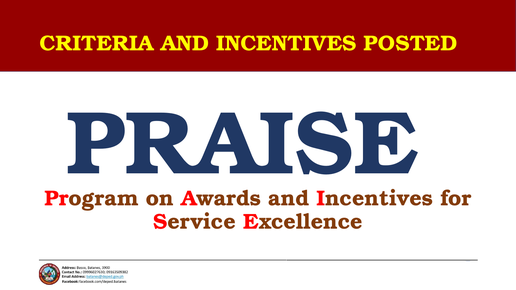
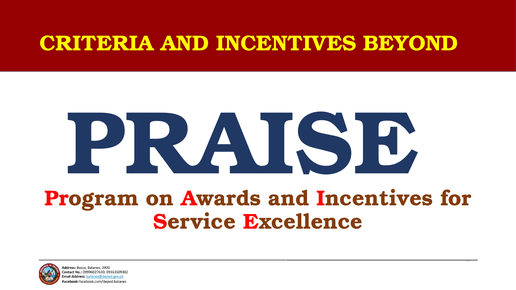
POSTED: POSTED -> BEYOND
